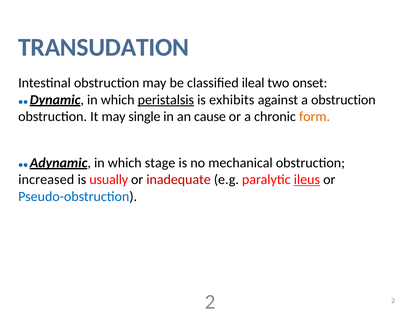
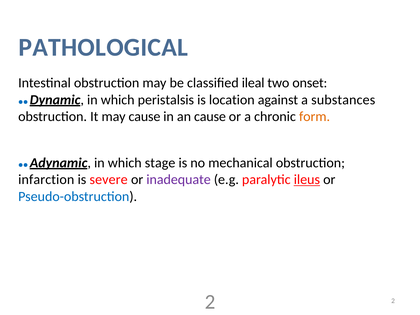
TRANSUDATION: TRANSUDATION -> PATHOLOGICAL
peristalsis underline: present -> none
exhibits: exhibits -> location
a obstruction: obstruction -> substances
may single: single -> cause
increased: increased -> infarction
usually: usually -> severe
inadequate colour: red -> purple
